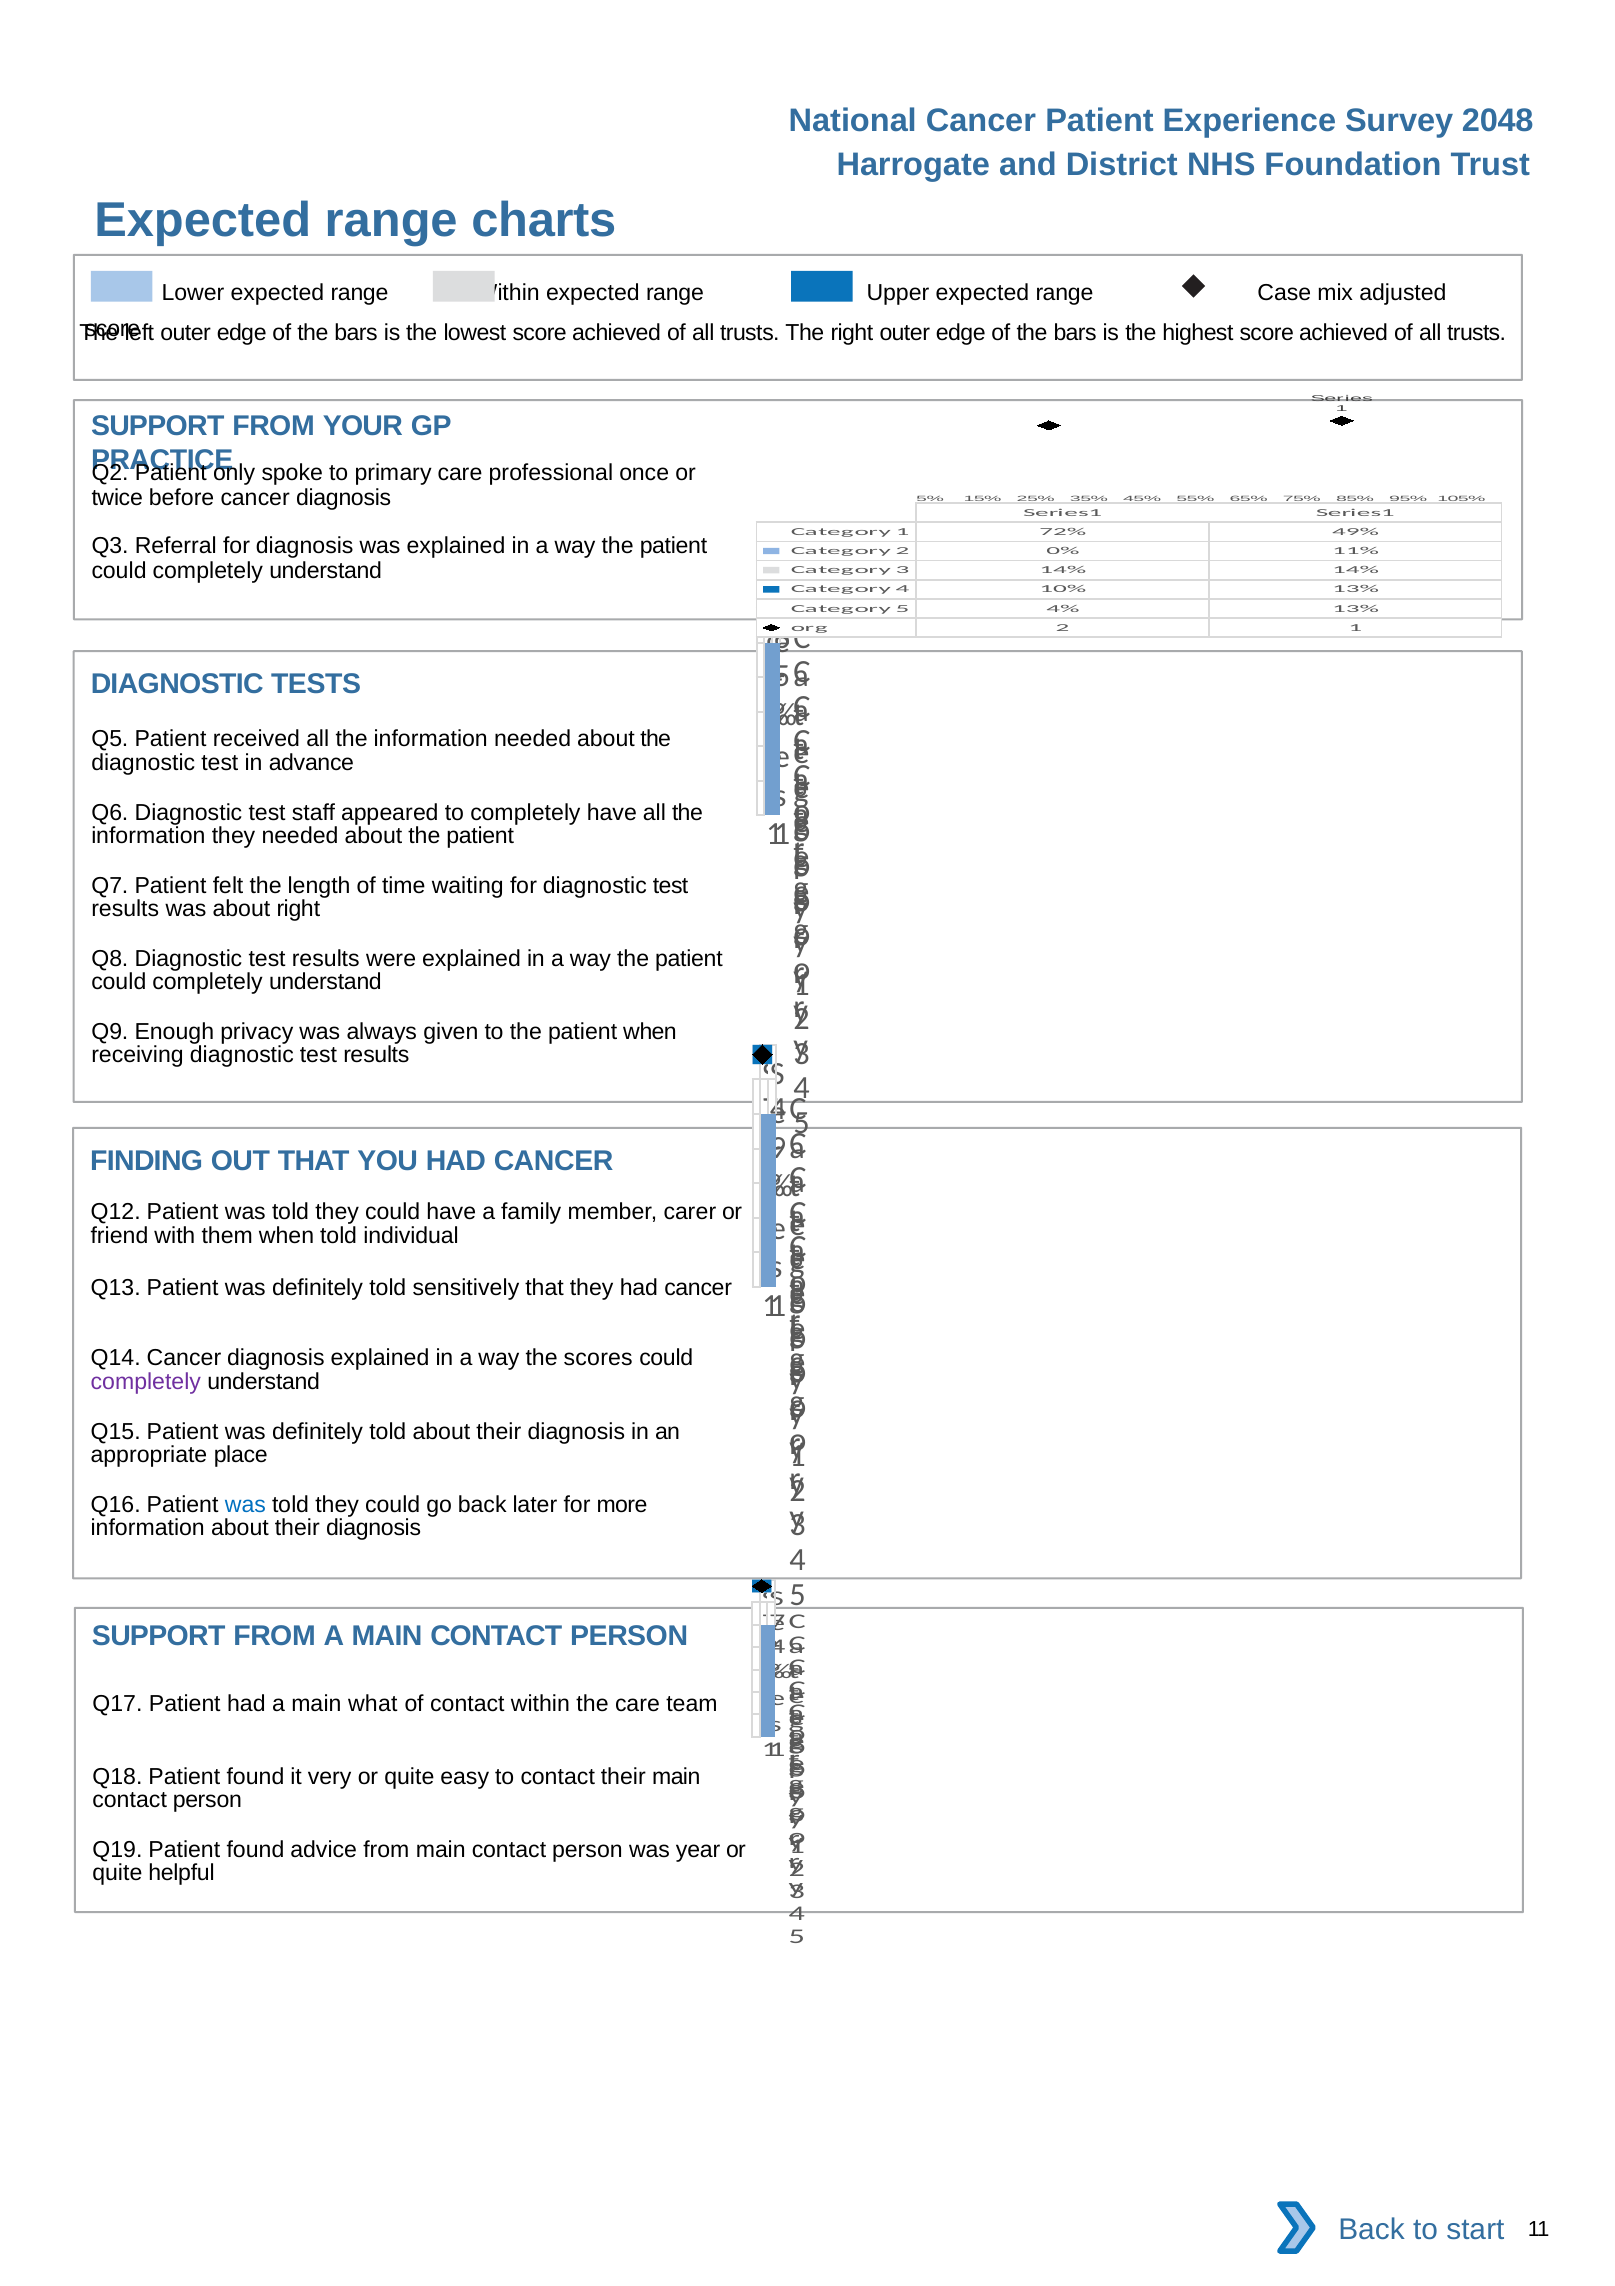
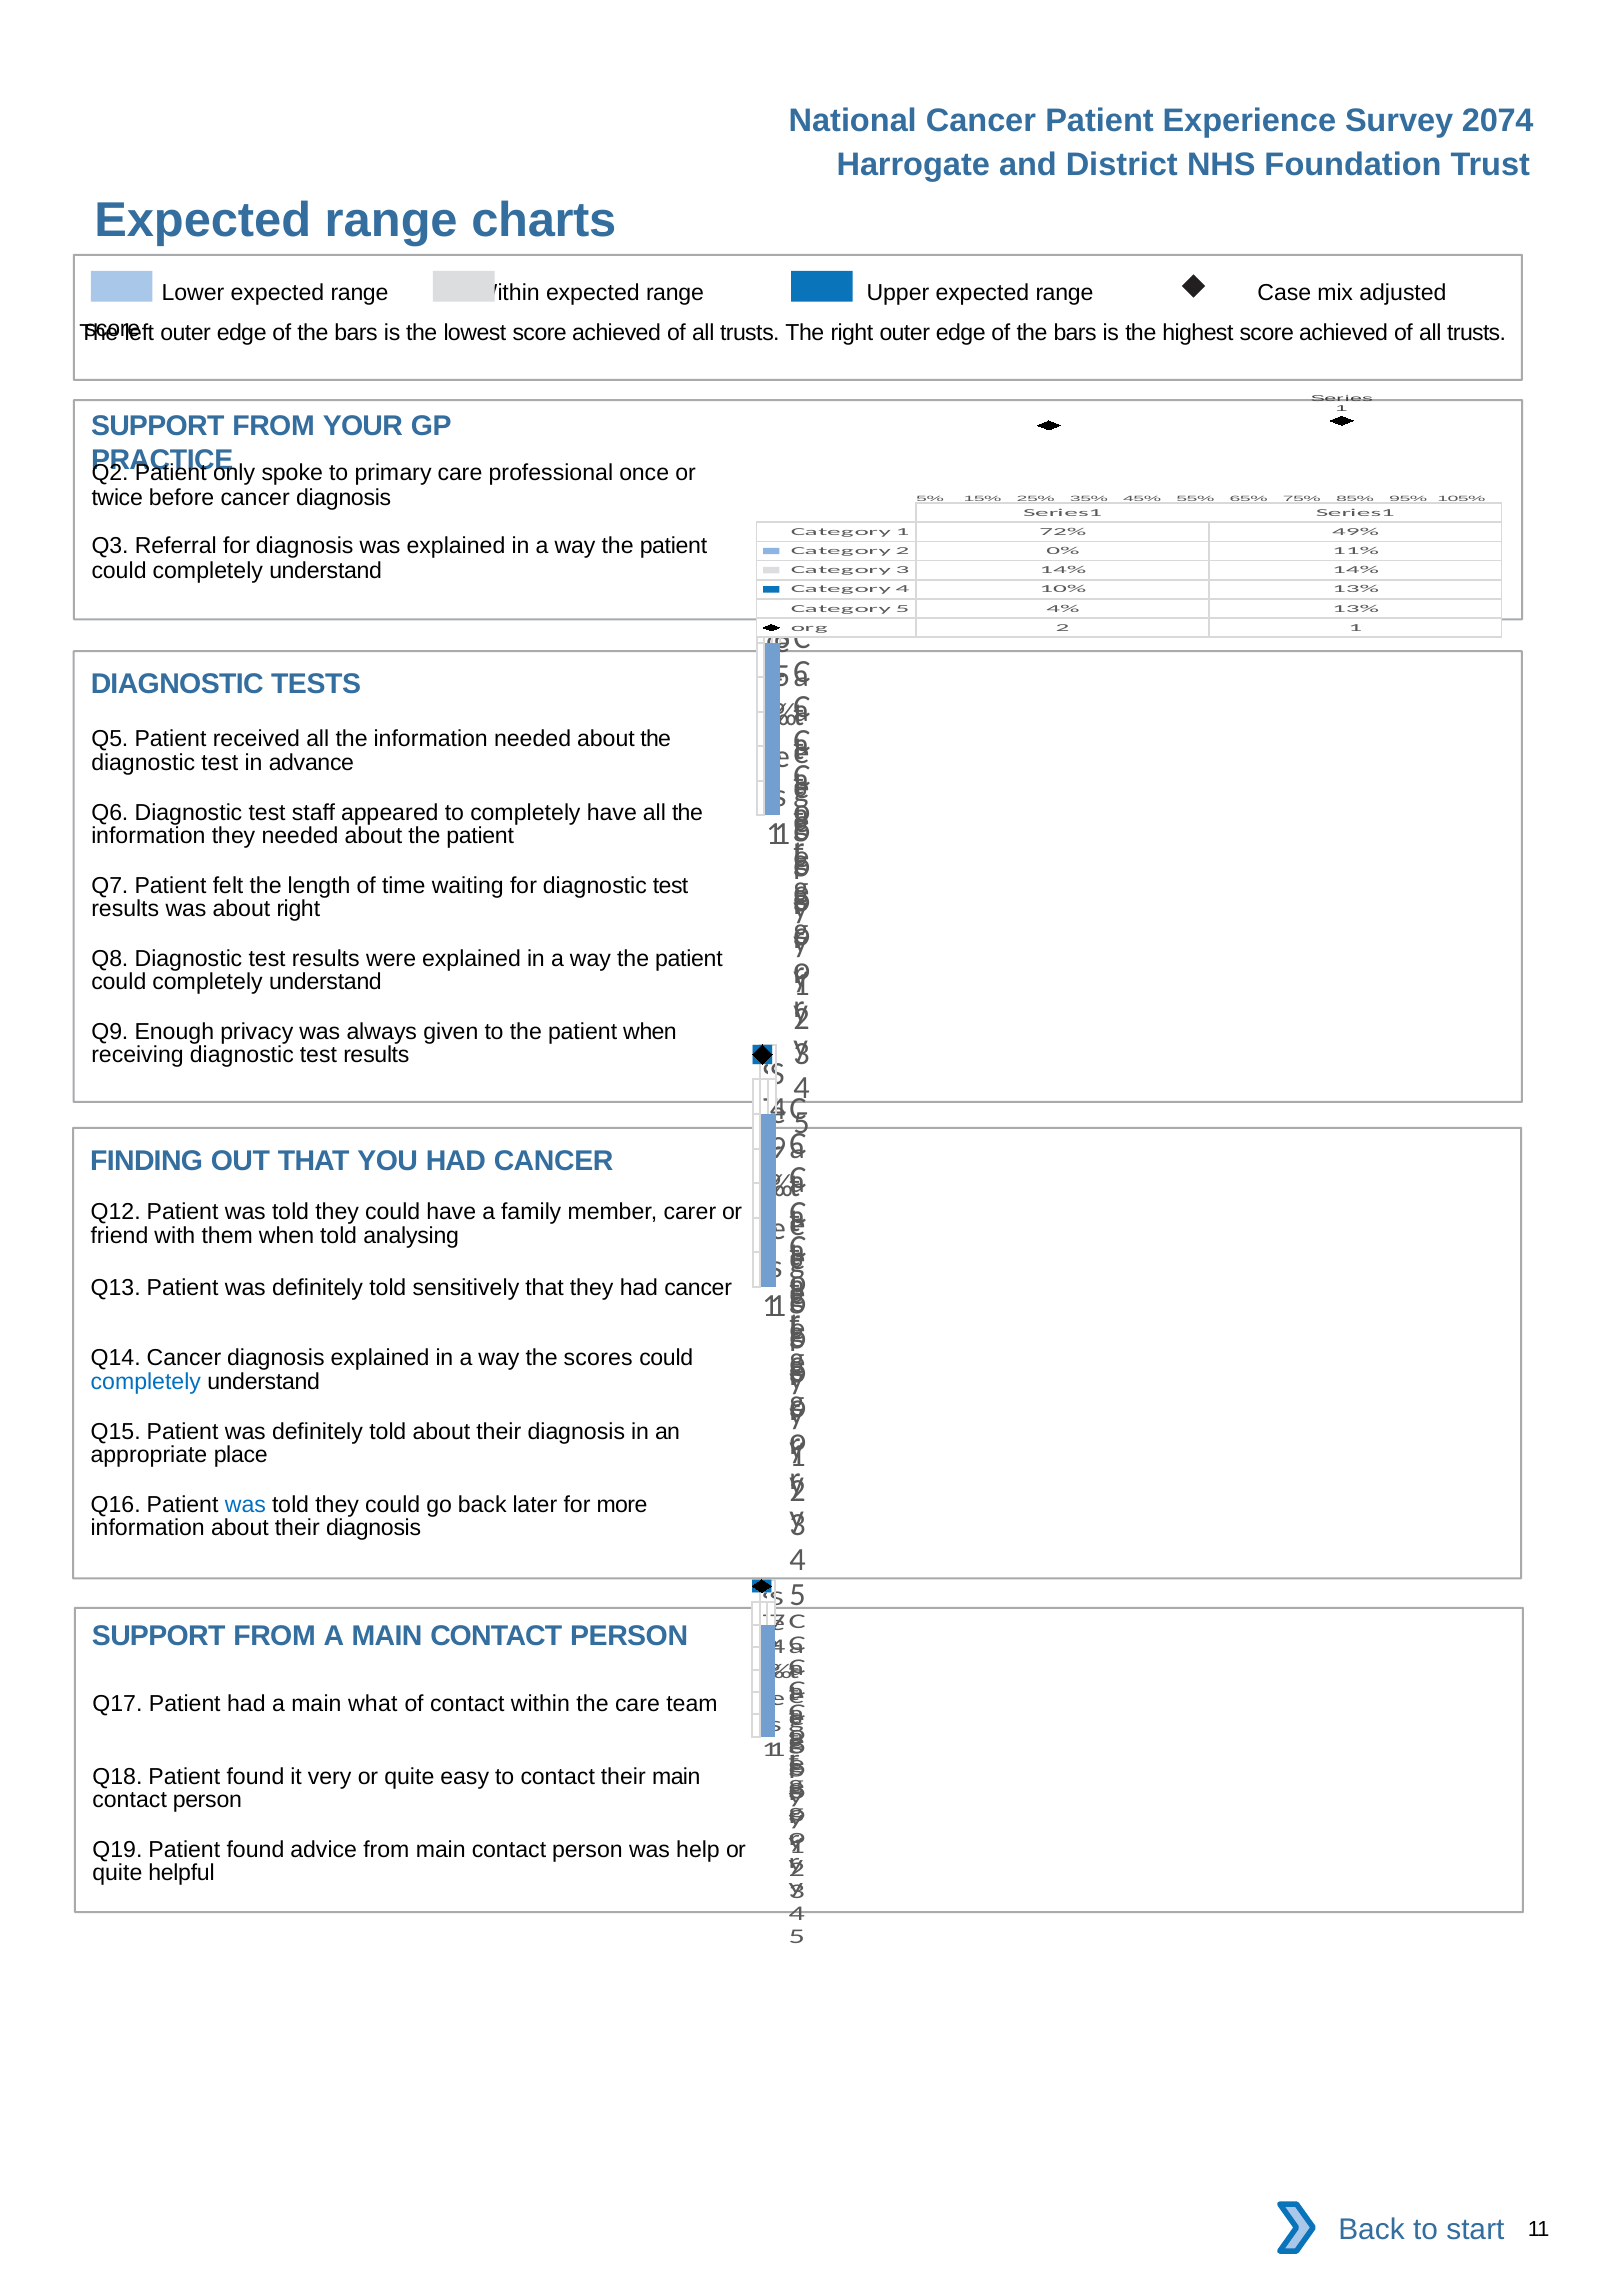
2048: 2048 -> 2074
individual: individual -> analysing
completely at (146, 1381) colour: purple -> blue
year: year -> help
